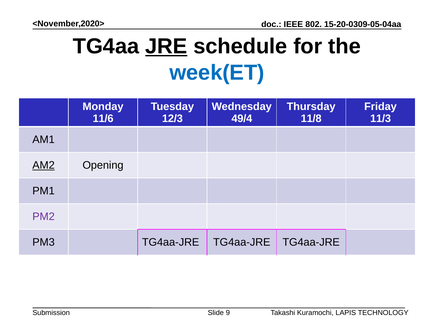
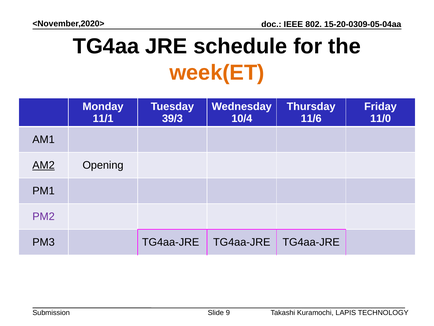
JRE underline: present -> none
week(ET colour: blue -> orange
11/6: 11/6 -> 11/1
12/3: 12/3 -> 39/3
49/4: 49/4 -> 10/4
11/8: 11/8 -> 11/6
11/3: 11/3 -> 11/0
